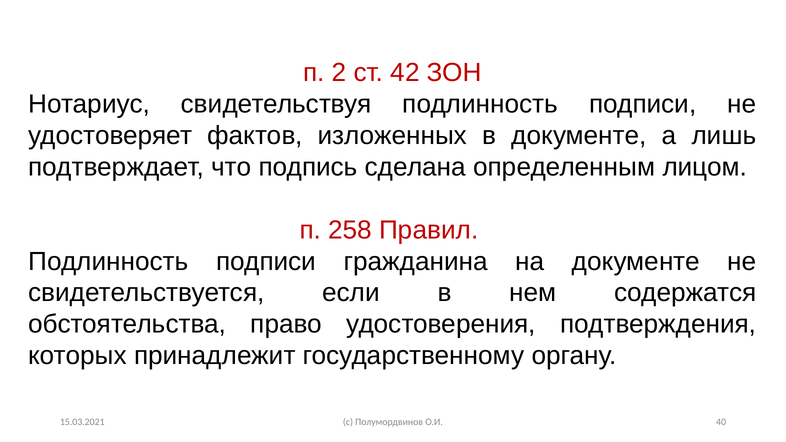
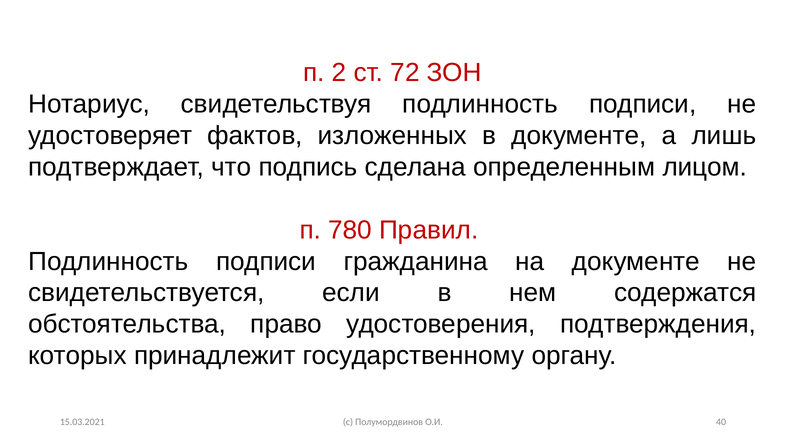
42: 42 -> 72
258: 258 -> 780
